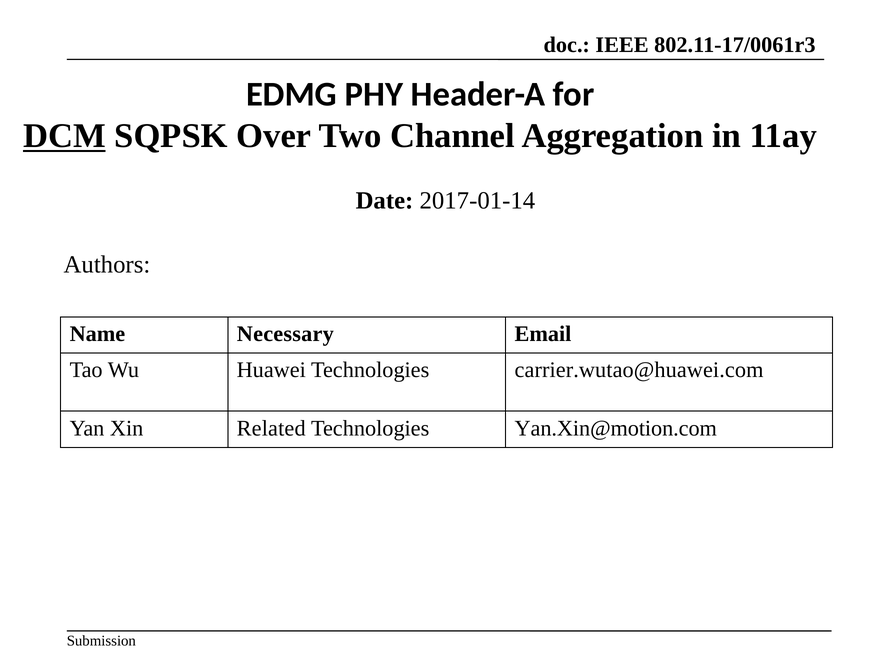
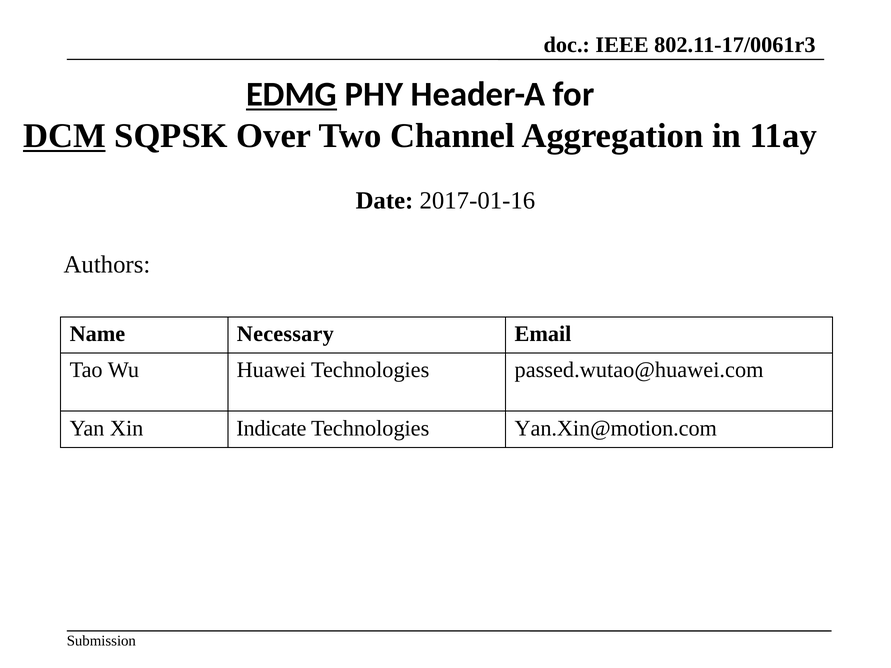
EDMG underline: none -> present
2017-01-14: 2017-01-14 -> 2017-01-16
carrier.wutao@huawei.com: carrier.wutao@huawei.com -> passed.wutao@huawei.com
Related: Related -> Indicate
